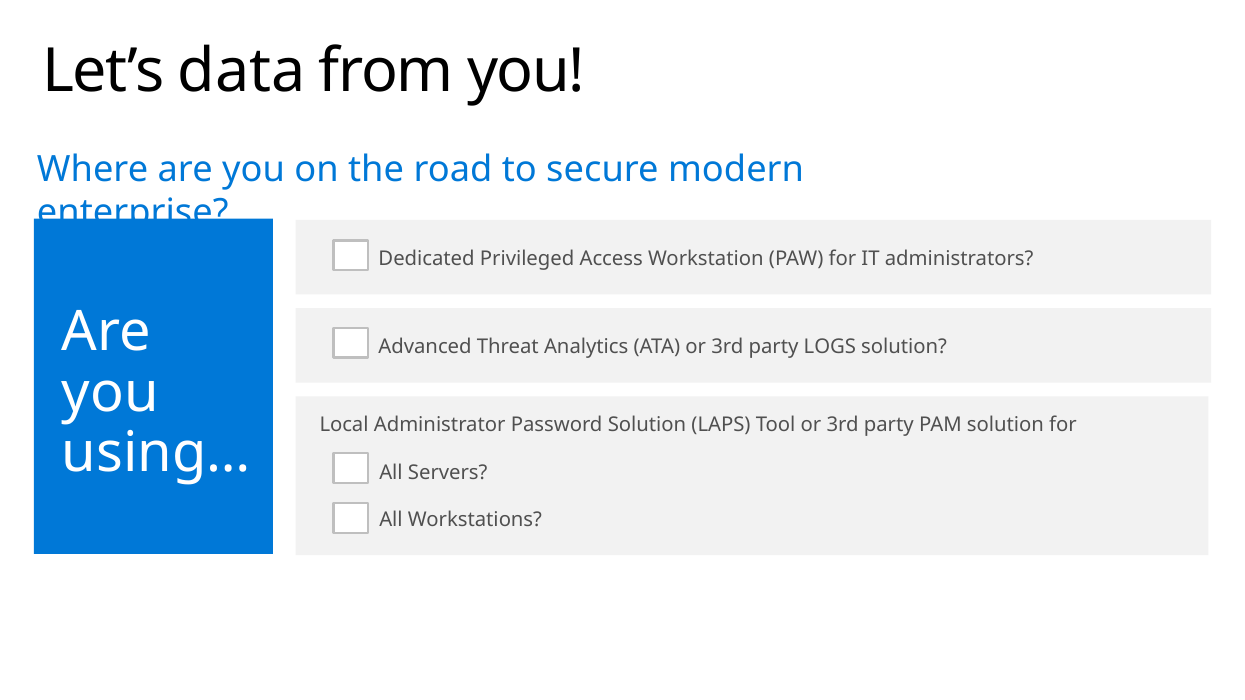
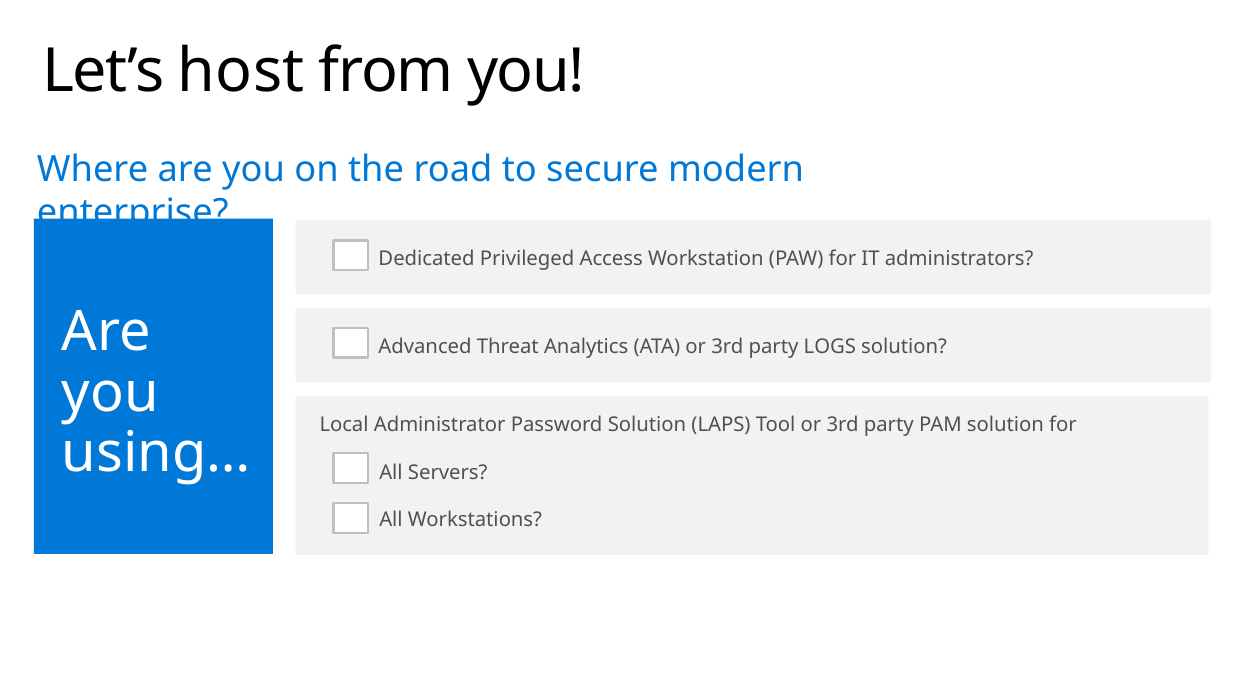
data: data -> host
